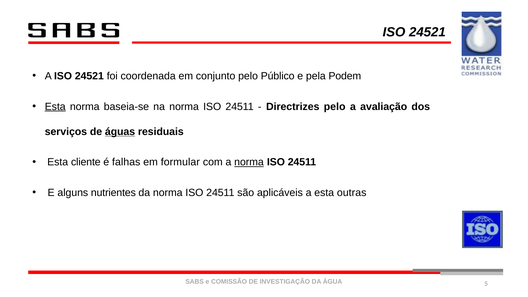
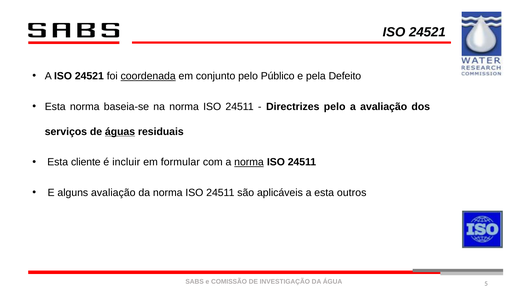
coordenada underline: none -> present
Podem: Podem -> Defeito
Esta at (55, 107) underline: present -> none
falhas: falhas -> incluir
alguns nutrientes: nutrientes -> avaliação
outras: outras -> outros
